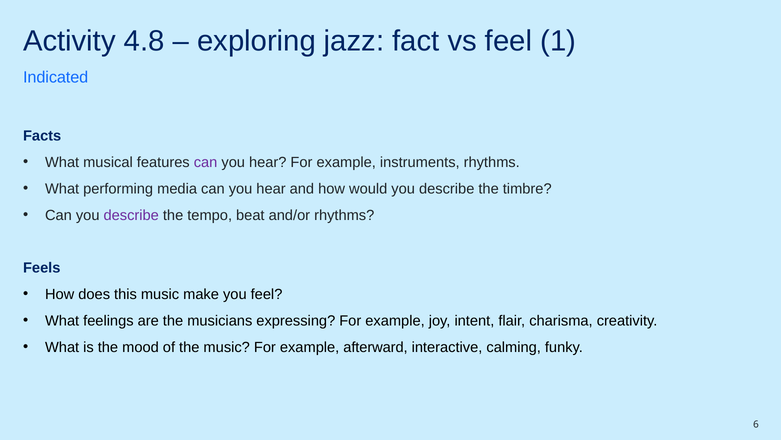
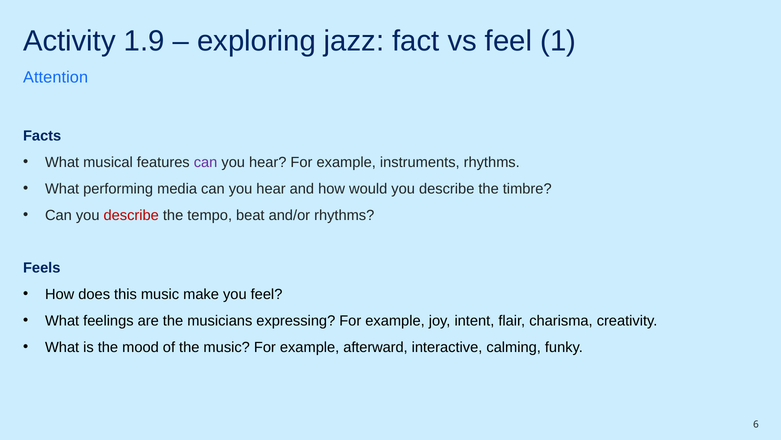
4.8: 4.8 -> 1.9
Indicated: Indicated -> Attention
describe at (131, 215) colour: purple -> red
